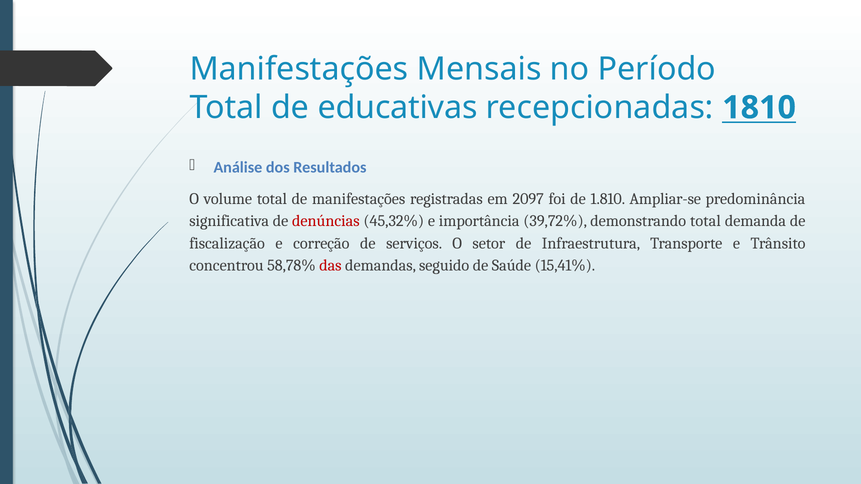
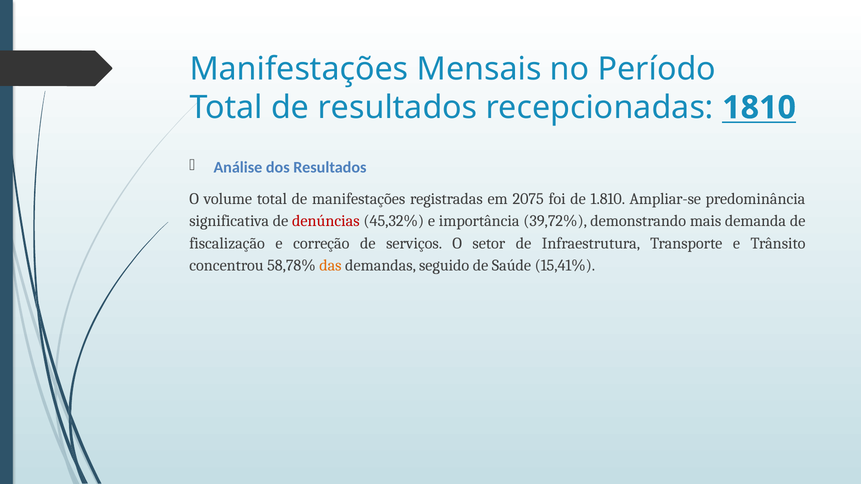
de educativas: educativas -> resultados
2097: 2097 -> 2075
demonstrando total: total -> mais
das colour: red -> orange
